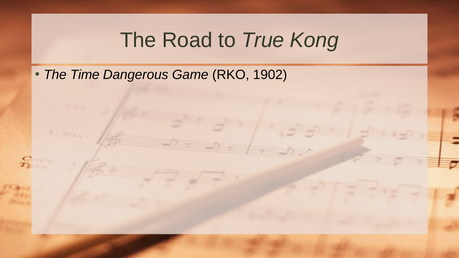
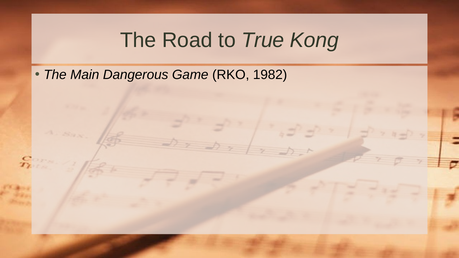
Time: Time -> Main
1902: 1902 -> 1982
